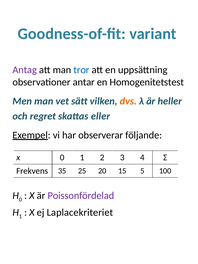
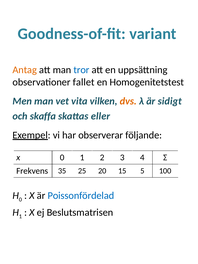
Antag colour: purple -> orange
antar: antar -> fallet
sätt: sätt -> vita
heller: heller -> sidigt
regret: regret -> skaffa
Poissonfördelad colour: purple -> blue
Laplacekriteriet: Laplacekriteriet -> Beslutsmatrisen
